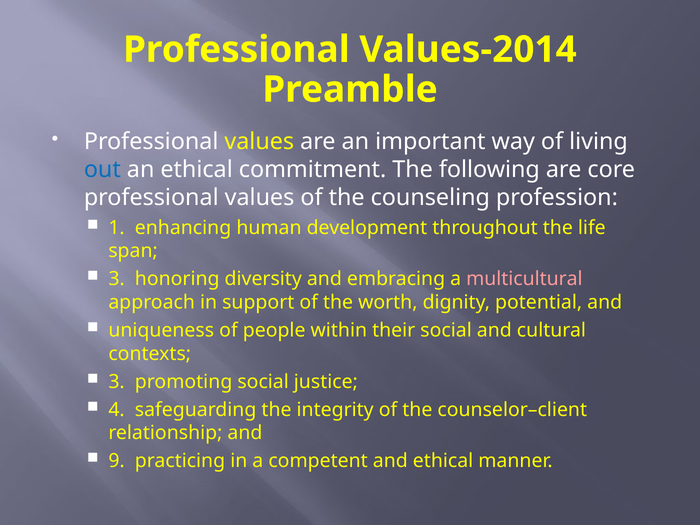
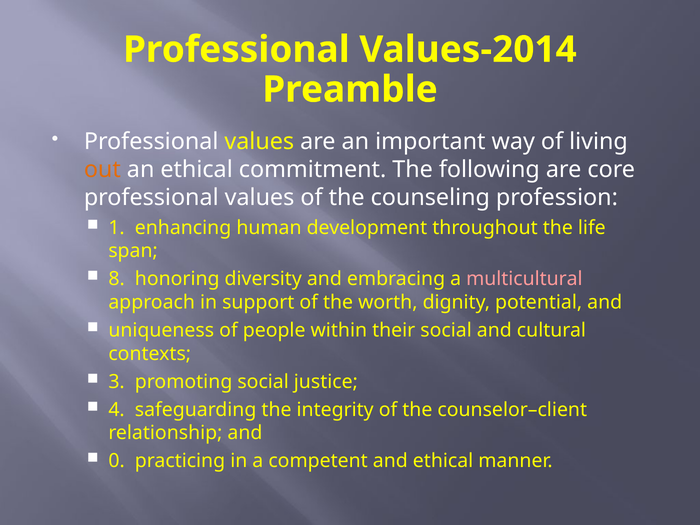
out colour: blue -> orange
3 at (117, 279): 3 -> 8
9: 9 -> 0
